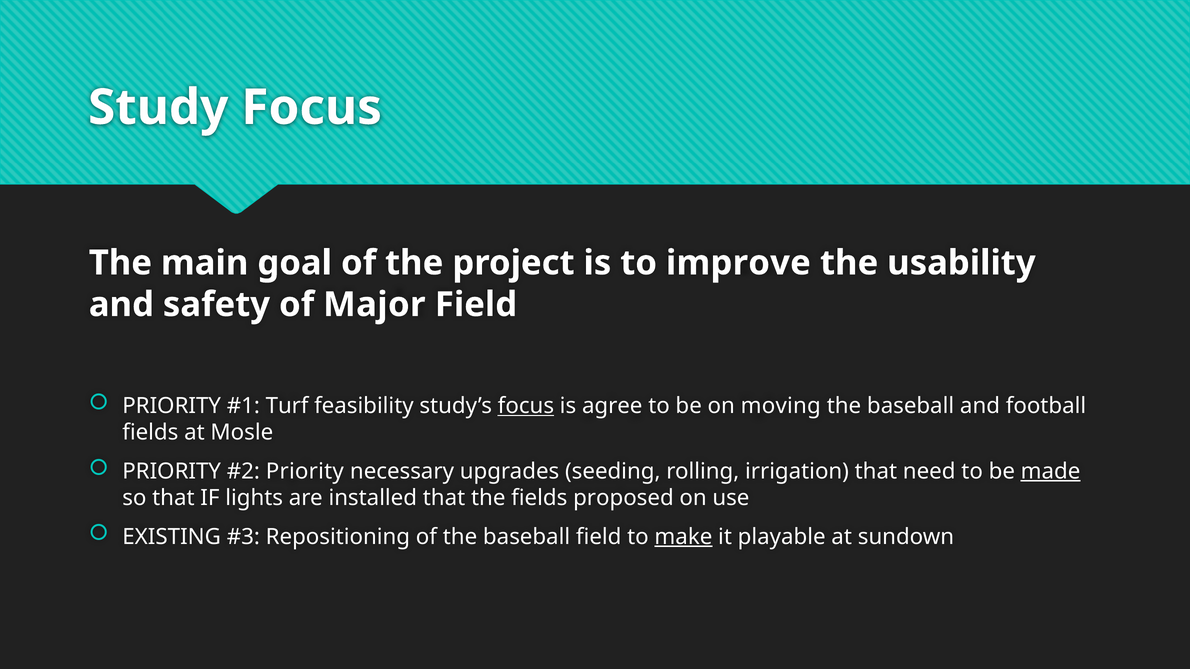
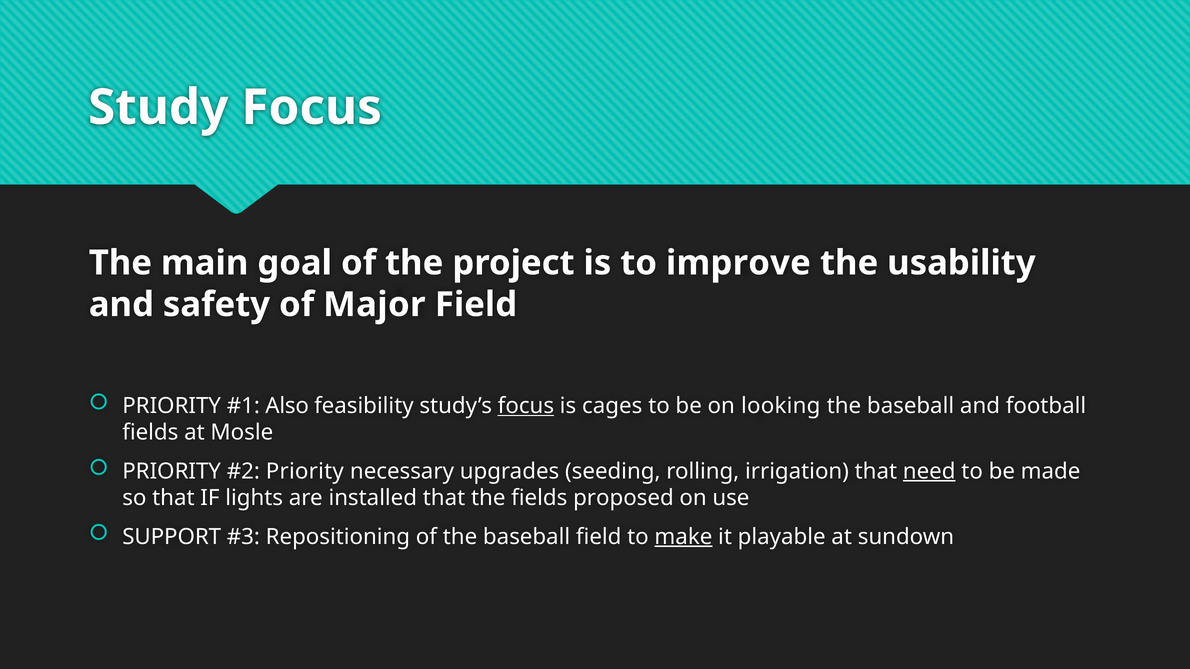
Turf: Turf -> Also
agree: agree -> cages
moving: moving -> looking
need underline: none -> present
made underline: present -> none
EXISTING: EXISTING -> SUPPORT
